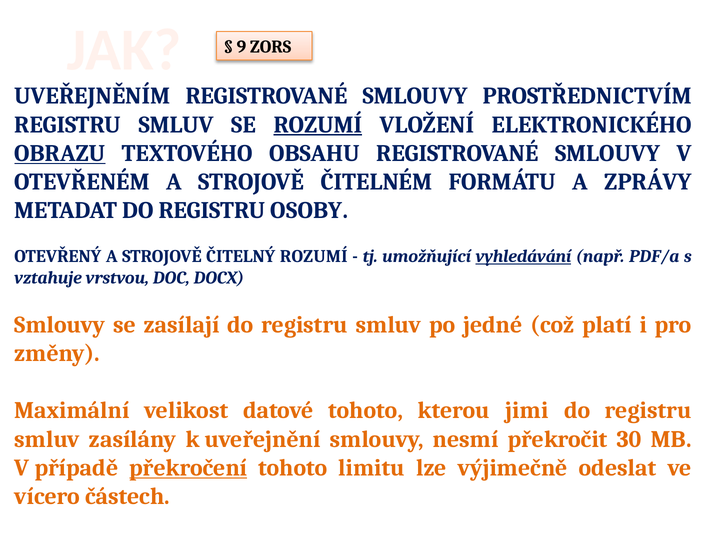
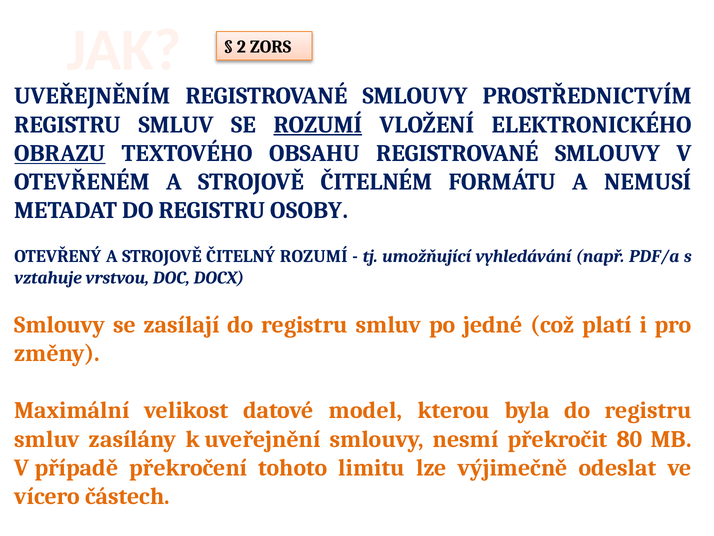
9: 9 -> 2
ZPRÁVY: ZPRÁVY -> NEMUSÍ
vyhledávání underline: present -> none
datové tohoto: tohoto -> model
jimi: jimi -> byla
30: 30 -> 80
překročení underline: present -> none
